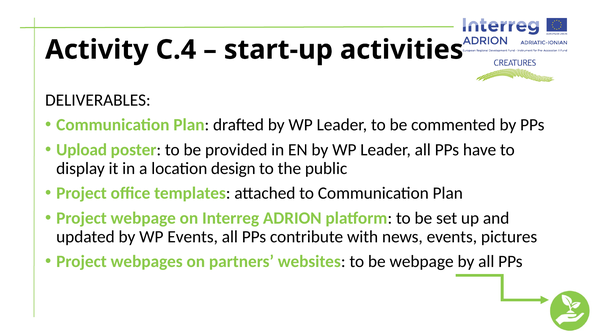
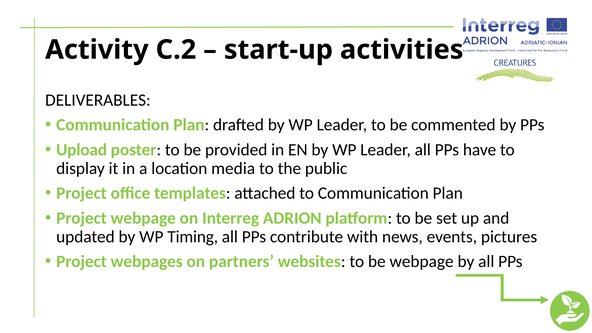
C.4: C.4 -> C.2
design: design -> media
WP Events: Events -> Timing
